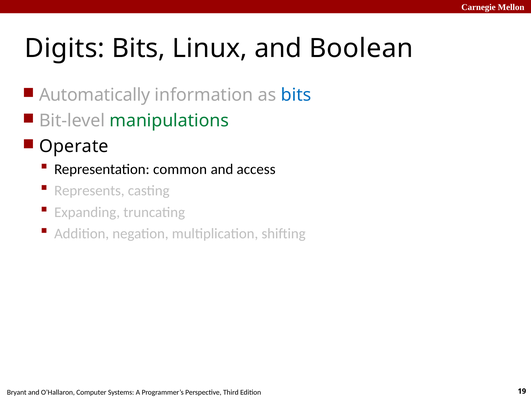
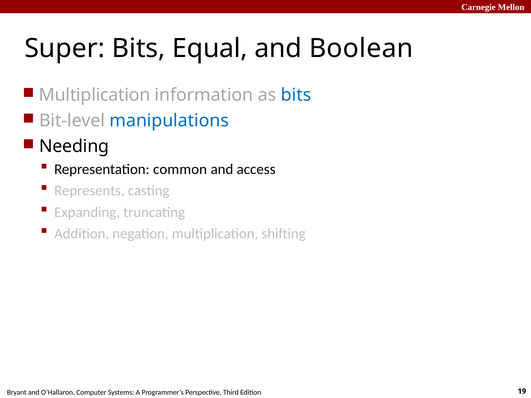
Digits: Digits -> Super
Linux: Linux -> Equal
Automatically at (95, 95): Automatically -> Multiplication
manipulations colour: green -> blue
Operate: Operate -> Needing
